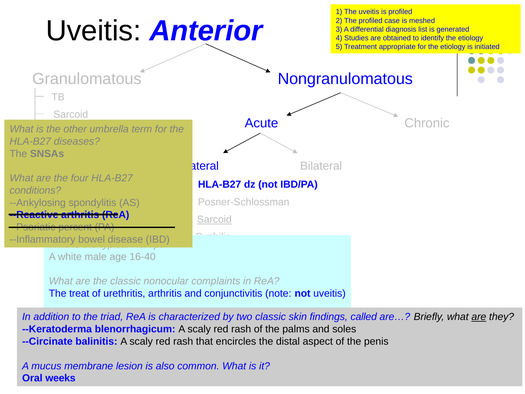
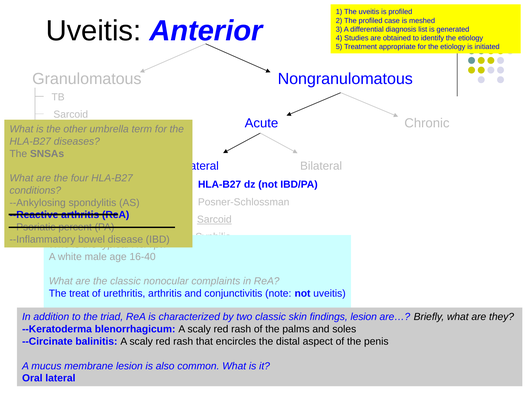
findings called: called -> lesion
are at (479, 317) underline: present -> none
weeks: weeks -> lateral
